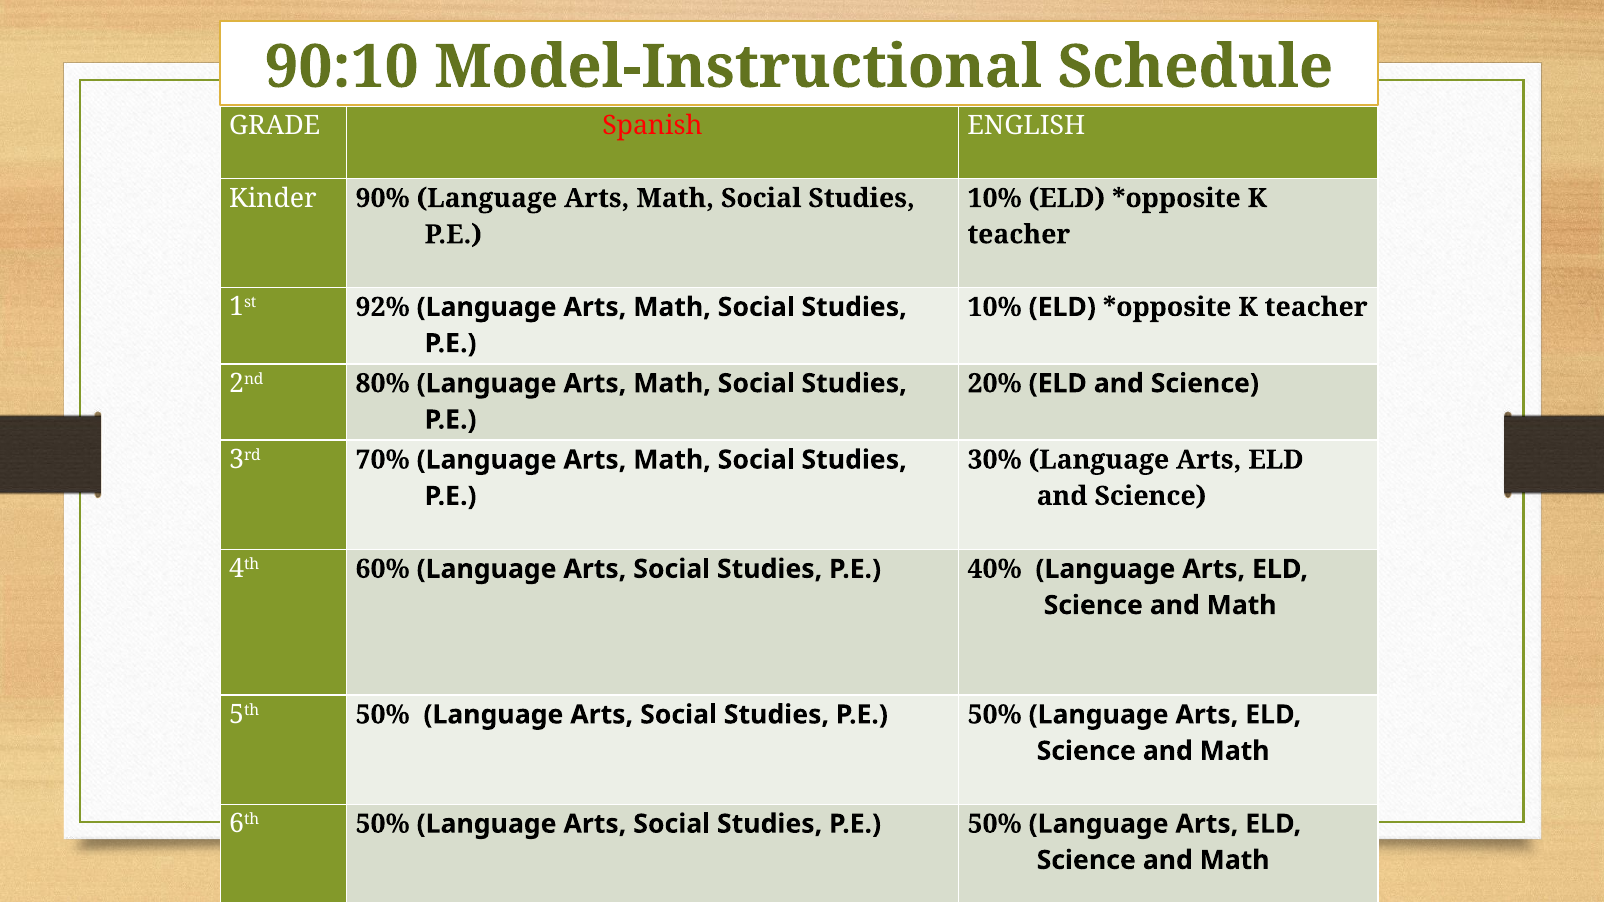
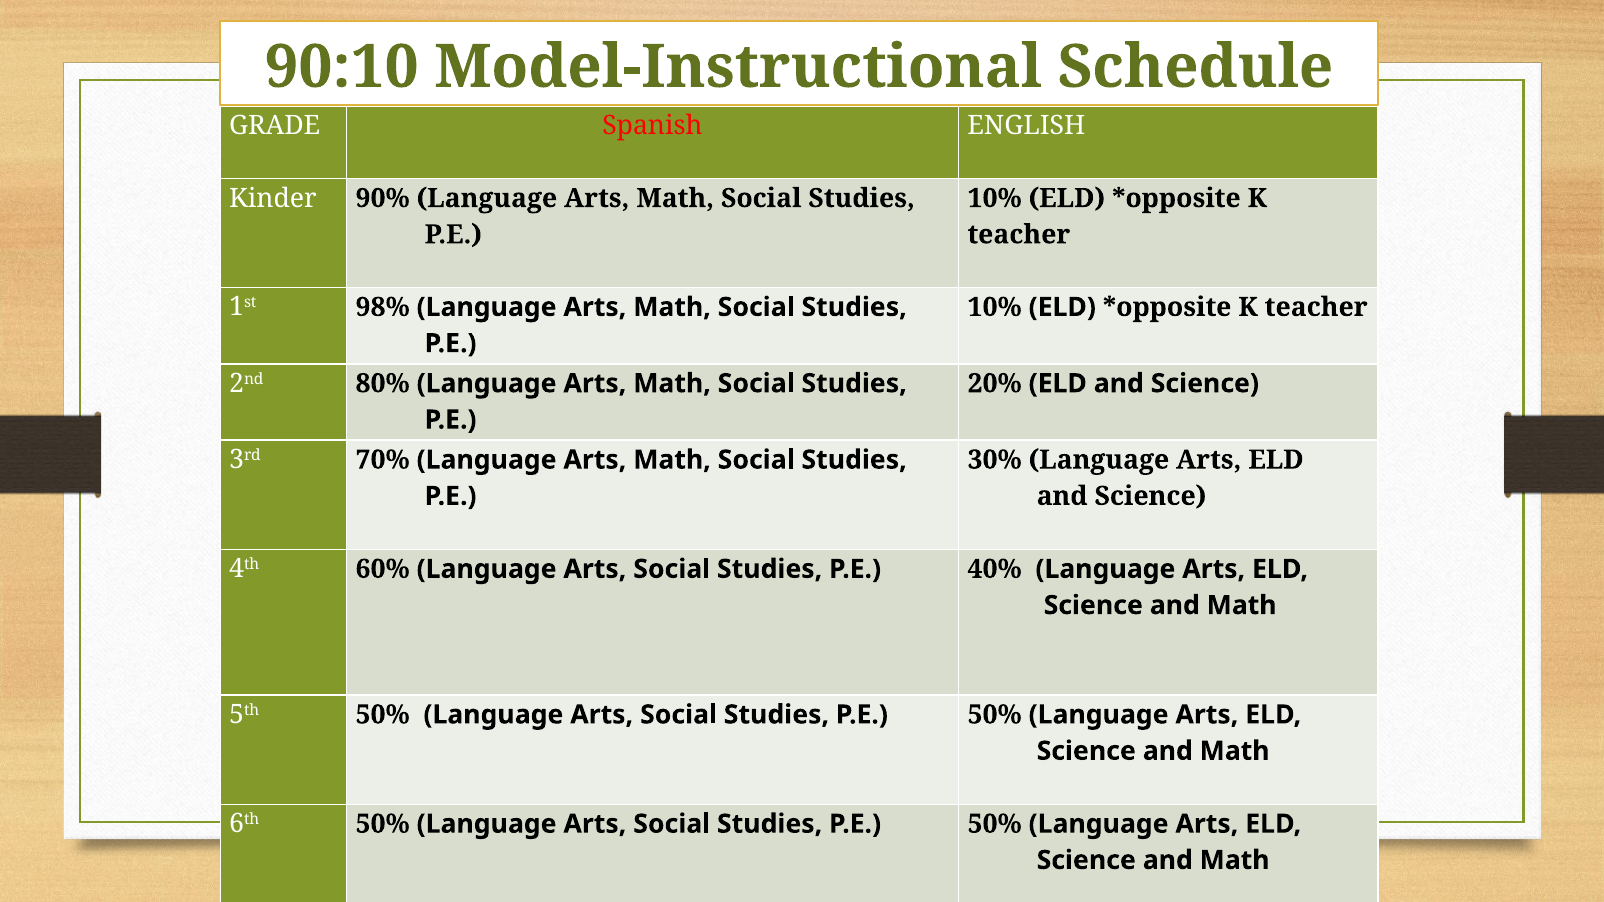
92%: 92% -> 98%
